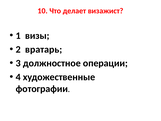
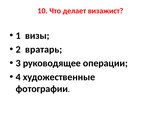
должностное: должностное -> руководящее
